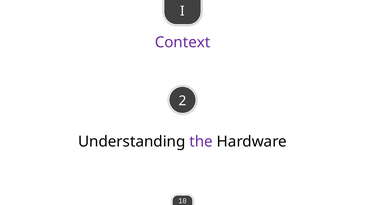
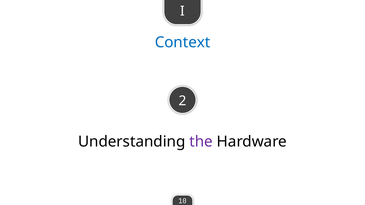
Context colour: purple -> blue
